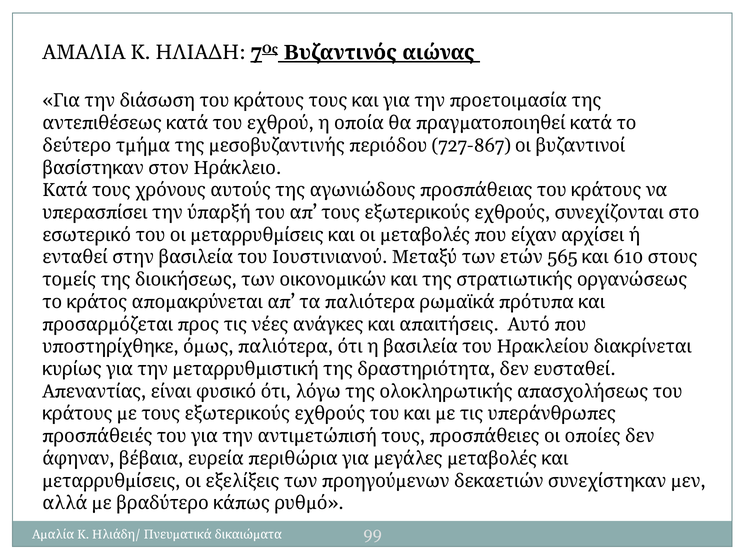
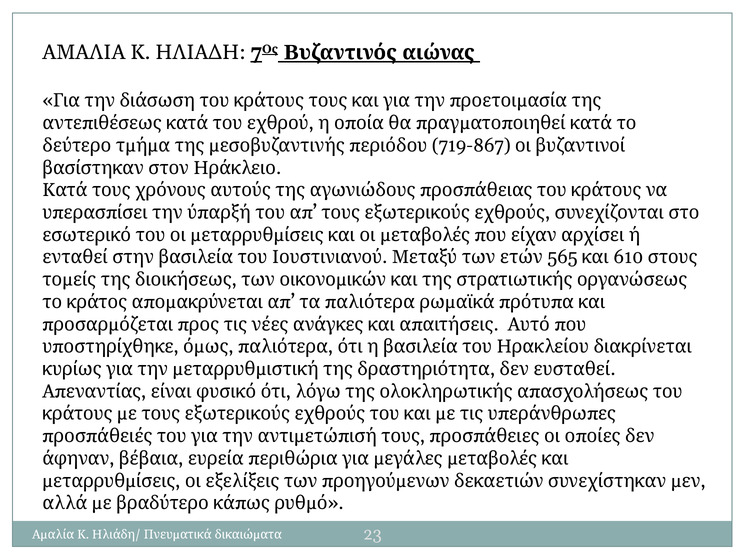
727-867: 727-867 -> 719-867
99: 99 -> 23
